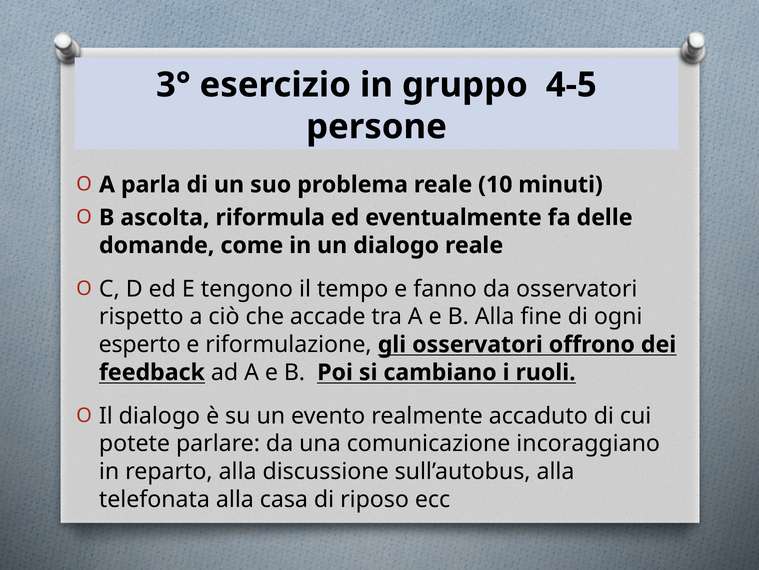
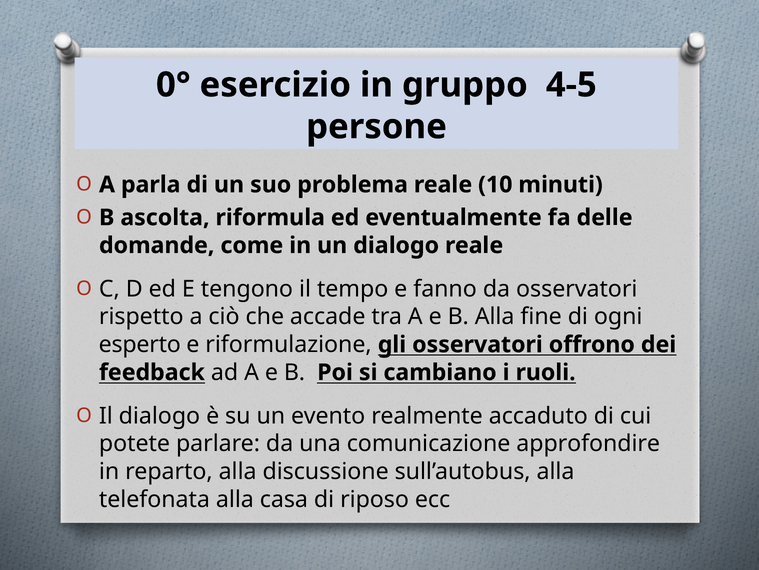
3°: 3° -> 0°
incoraggiano: incoraggiano -> approfondire
